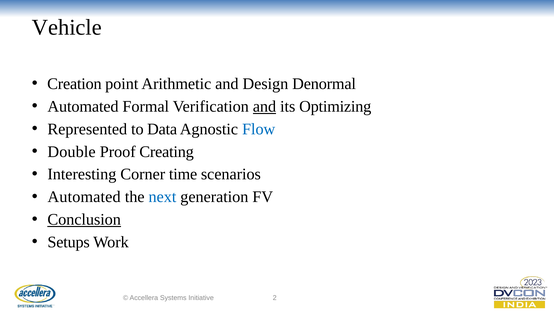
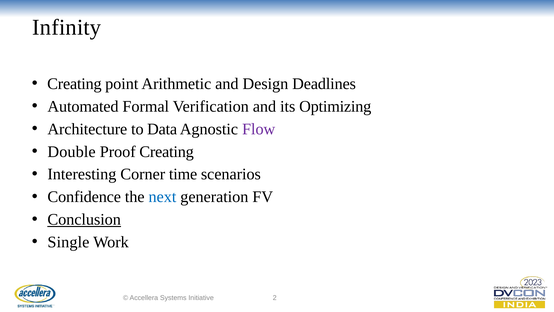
Vehicle: Vehicle -> Infinity
Creation at (74, 84): Creation -> Creating
Denormal: Denormal -> Deadlines
and at (264, 106) underline: present -> none
Represented: Represented -> Architecture
Flow colour: blue -> purple
Automated at (84, 197): Automated -> Confidence
Setups: Setups -> Single
